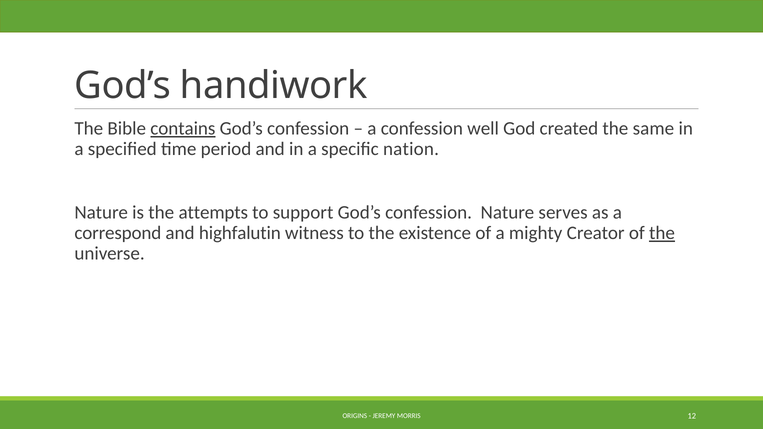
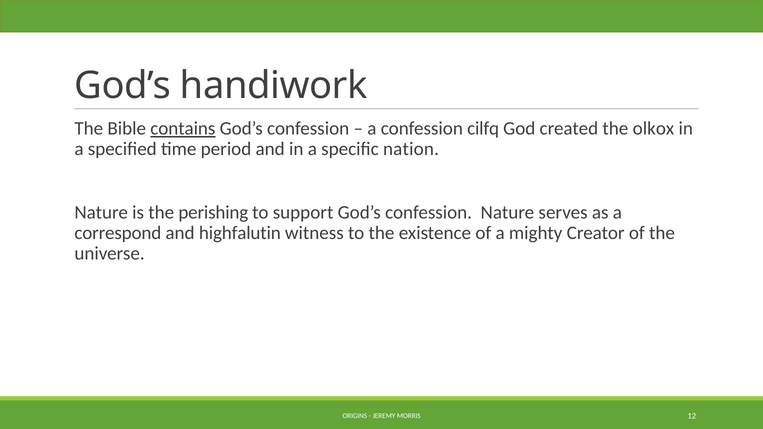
well: well -> cilfq
same: same -> olkox
attempts: attempts -> perishing
the at (662, 233) underline: present -> none
